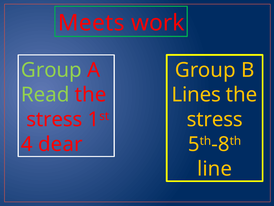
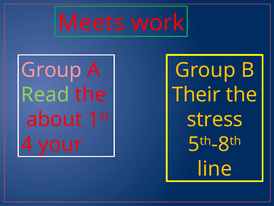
Group at (51, 70) colour: light green -> pink
Lines: Lines -> Their
stress at (54, 119): stress -> about
dear: dear -> your
